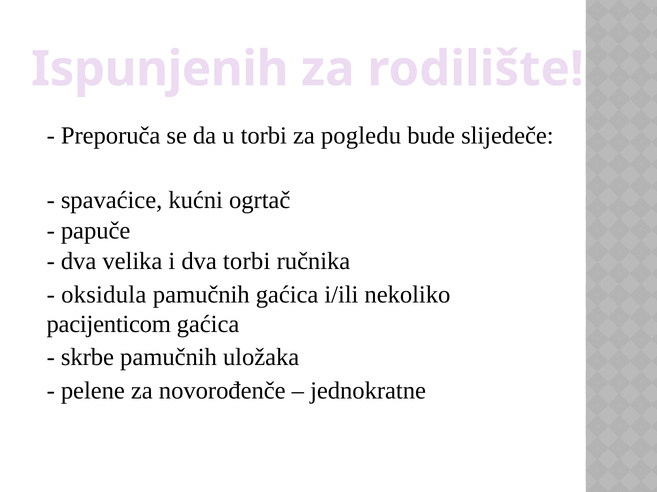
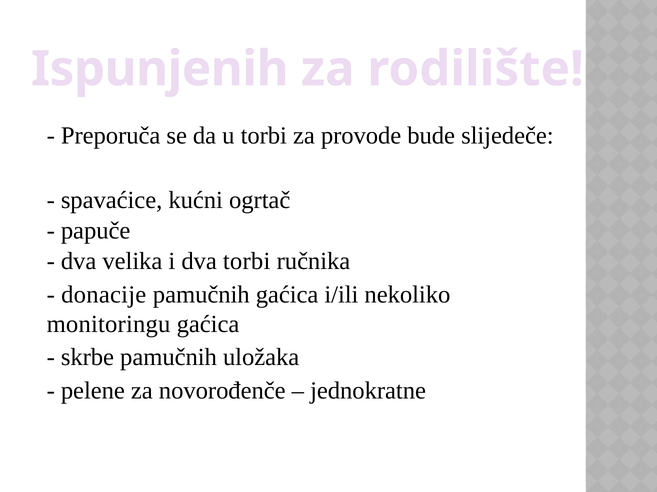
pogledu: pogledu -> provode
oksidula: oksidula -> donacije
pacijenticom: pacijenticom -> monitoringu
